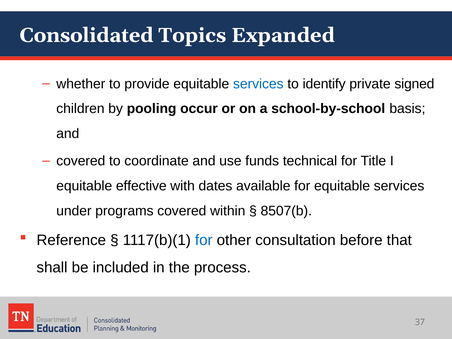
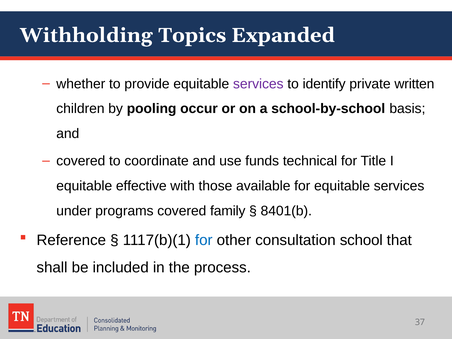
Consolidated: Consolidated -> Withholding
services at (258, 84) colour: blue -> purple
signed: signed -> written
dates: dates -> those
within: within -> family
8507(b: 8507(b -> 8401(b
before: before -> school
